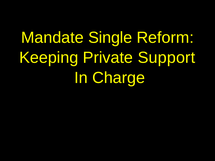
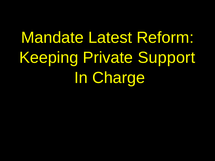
Single: Single -> Latest
